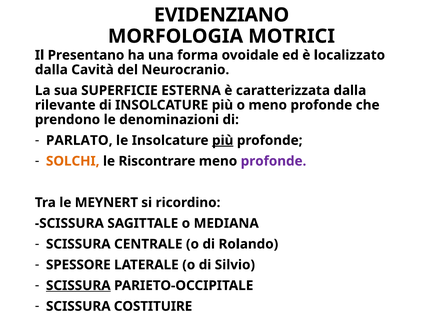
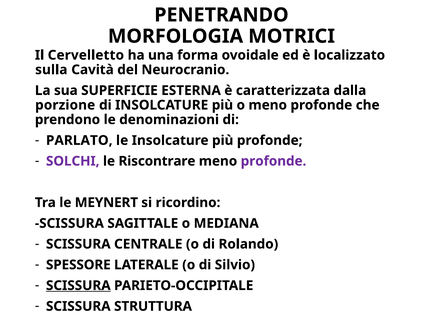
EVIDENZIANO: EVIDENZIANO -> PENETRANDO
Presentano: Presentano -> Cervelletto
dalla at (51, 70): dalla -> sulla
rilevante: rilevante -> porzione
più at (223, 140) underline: present -> none
SOLCHI colour: orange -> purple
COSTITUIRE: COSTITUIRE -> STRUTTURA
